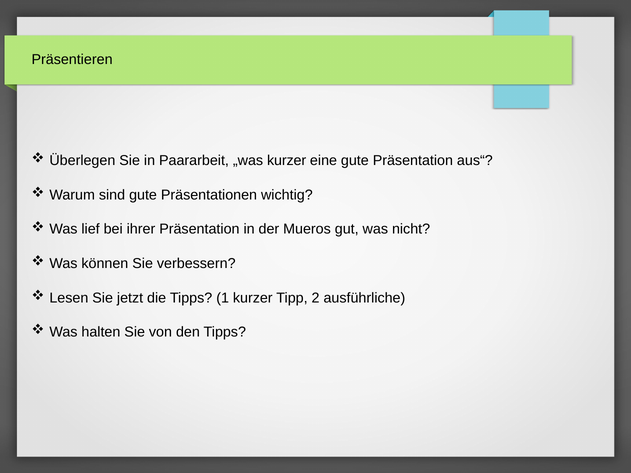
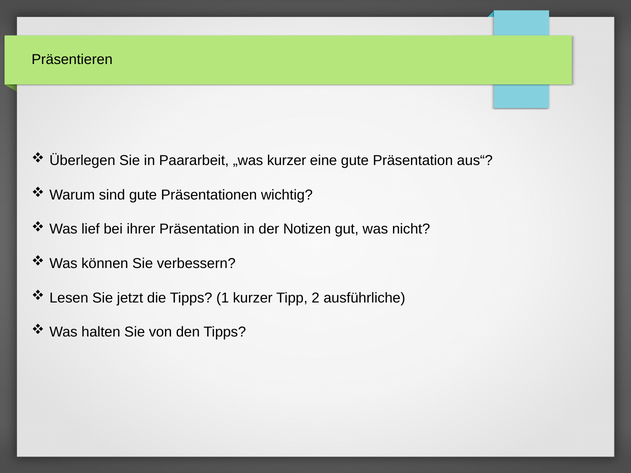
Mueros: Mueros -> Notizen
